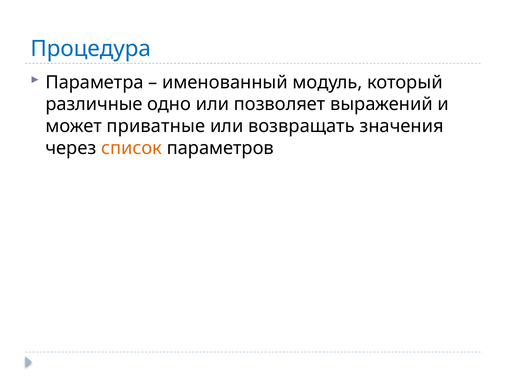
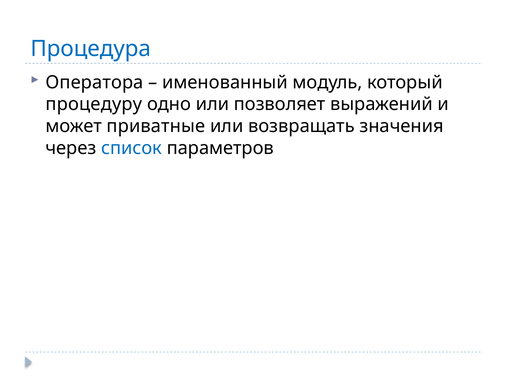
Параметра: Параметра -> Оператора
различные: различные -> процедуру
список colour: orange -> blue
